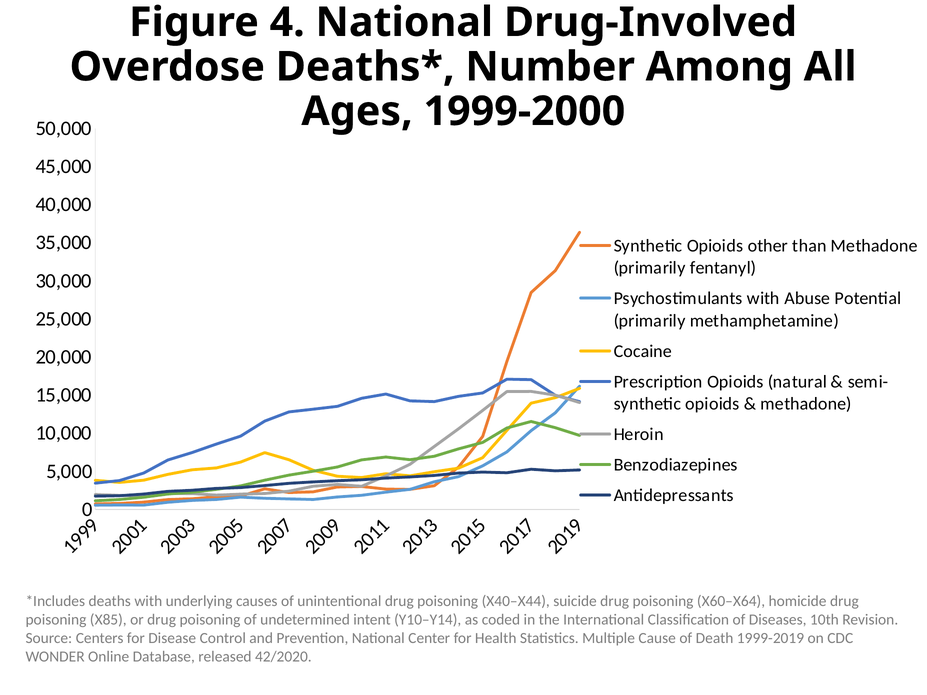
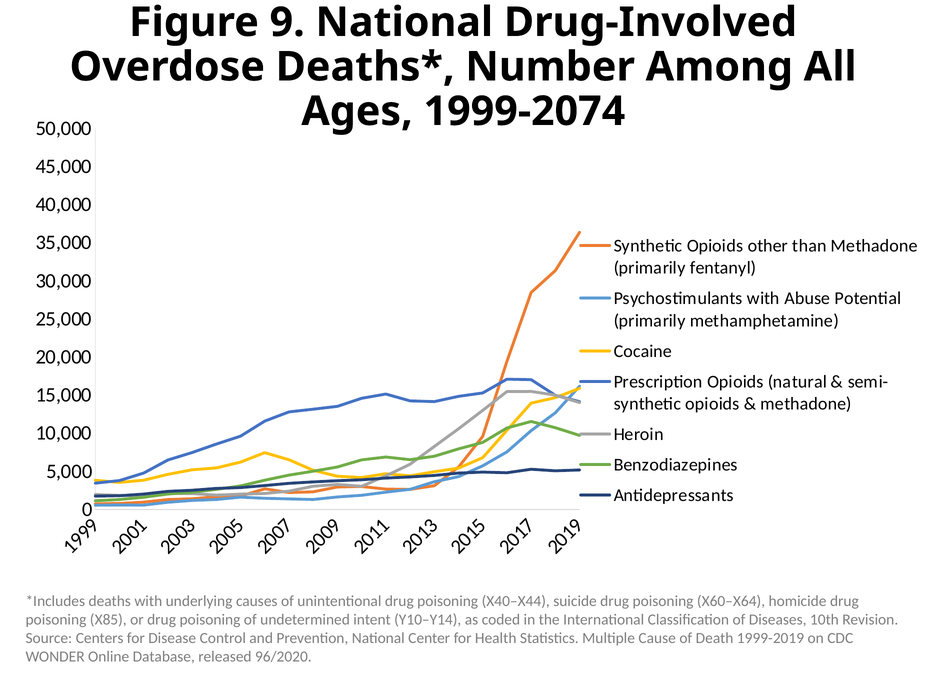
Figure 4: 4 -> 9
1999-2000: 1999-2000 -> 1999-2074
42/2020: 42/2020 -> 96/2020
